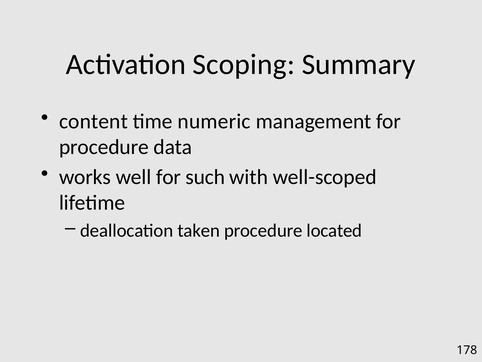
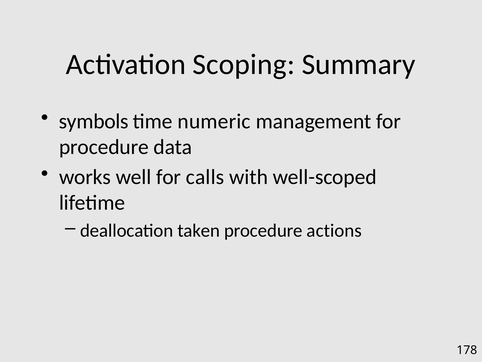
content: content -> symbols
such: such -> calls
located: located -> actions
